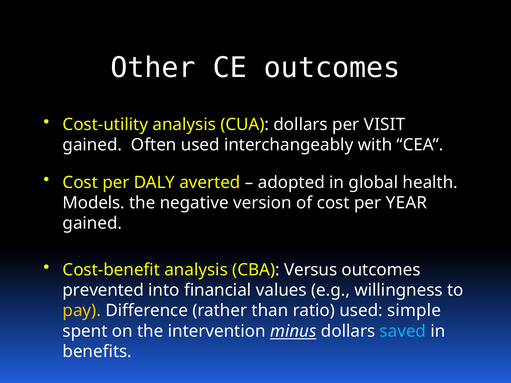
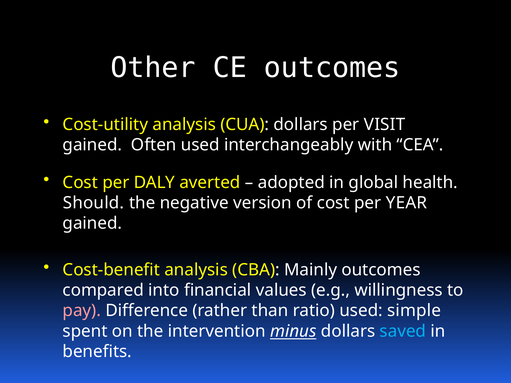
Models: Models -> Should
Versus: Versus -> Mainly
prevented: prevented -> compared
pay colour: yellow -> pink
